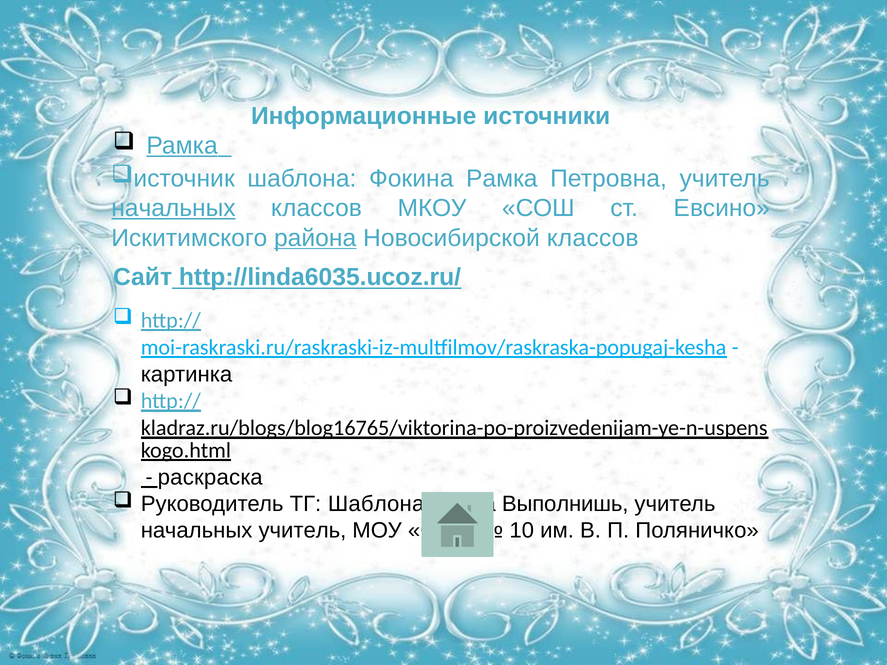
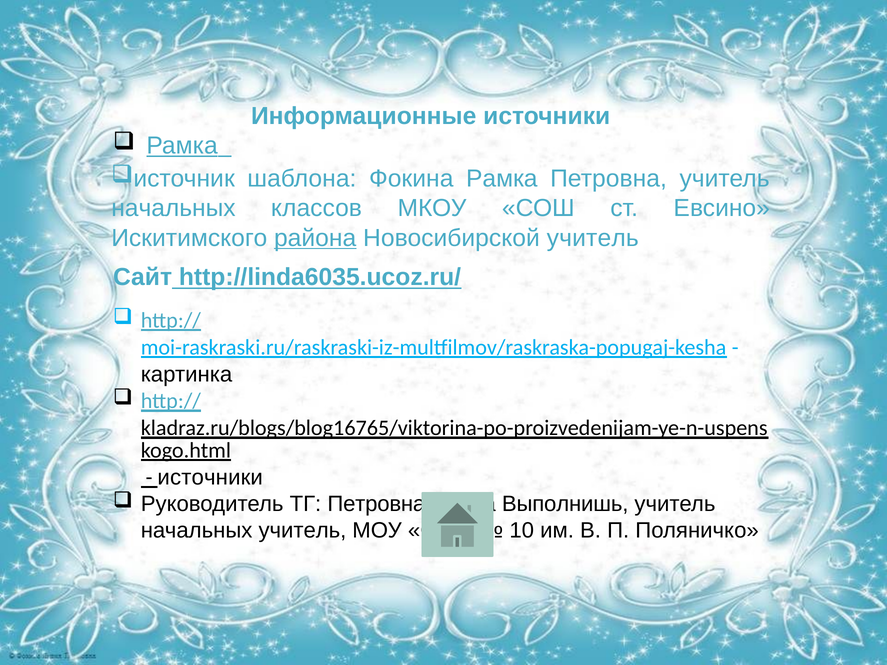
начальных at (173, 208) underline: present -> none
Новосибирской классов: классов -> учитель
раскраска at (210, 477): раскраска -> источники
ТГ Шаблона: Шаблона -> Петровна
